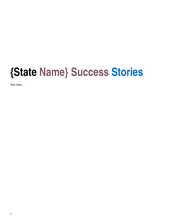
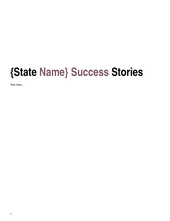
Stories colour: blue -> black
